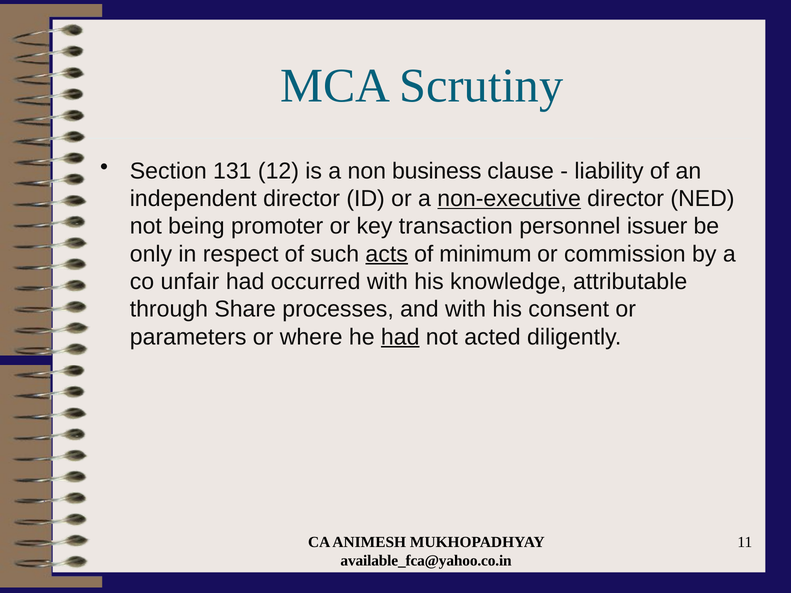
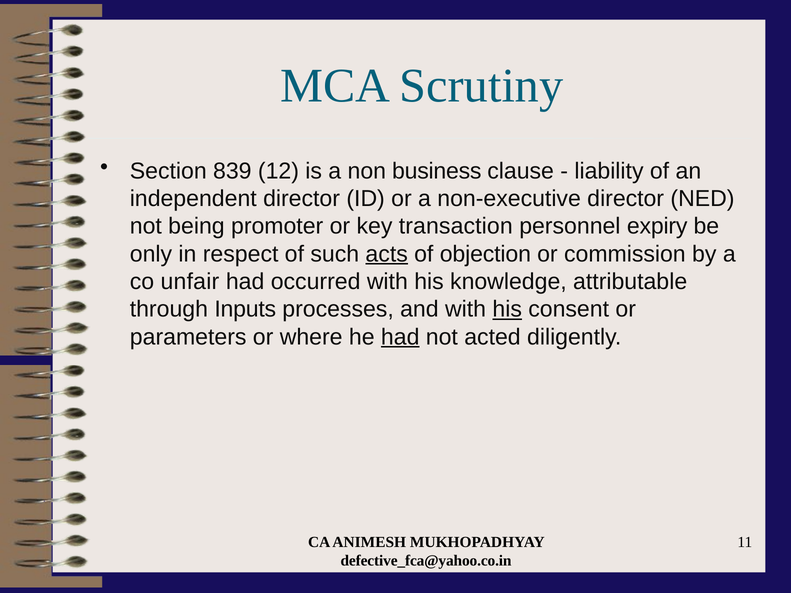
131: 131 -> 839
non-executive underline: present -> none
issuer: issuer -> expiry
minimum: minimum -> objection
Share: Share -> Inputs
his at (507, 309) underline: none -> present
available_fca@yahoo.co.in: available_fca@yahoo.co.in -> defective_fca@yahoo.co.in
